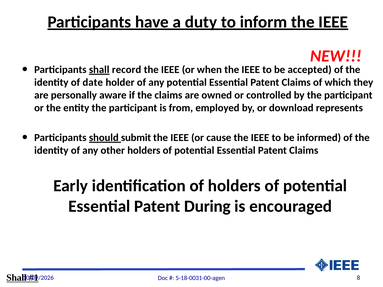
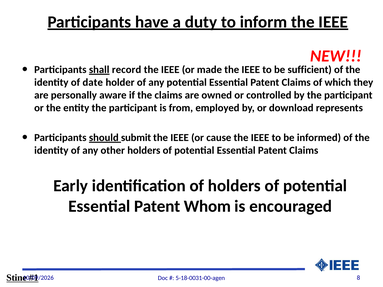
when: when -> made
accepted: accepted -> sufficient
During: During -> Whom
Shall at (17, 278): Shall -> Stine
